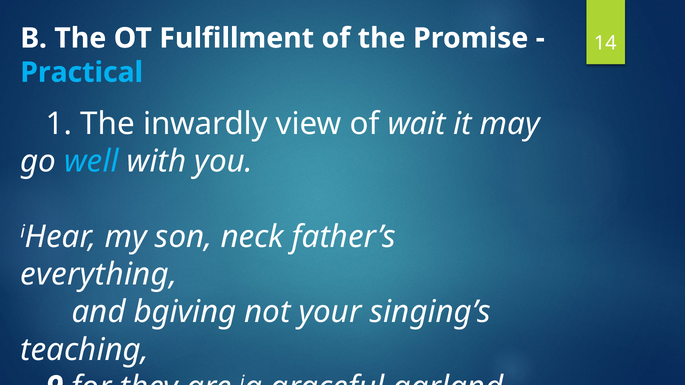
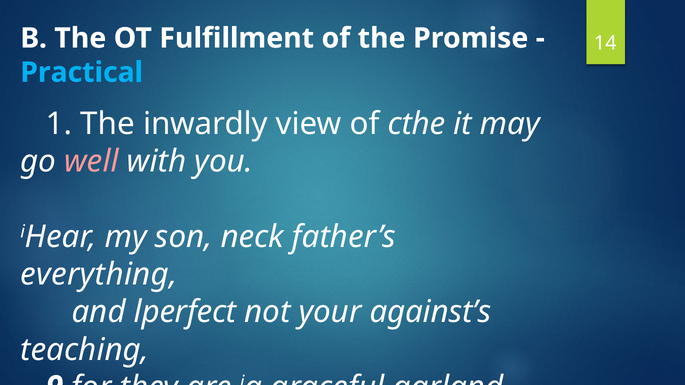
wait: wait -> cthe
well colour: light blue -> pink
bgiving: bgiving -> lperfect
singing’s: singing’s -> against’s
